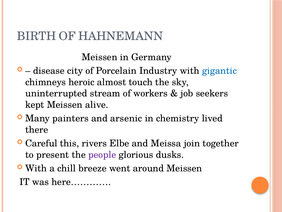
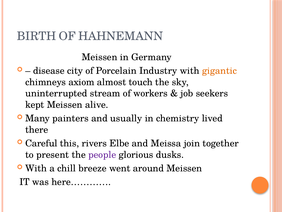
gigantic colour: blue -> orange
heroic: heroic -> axiom
arsenic: arsenic -> usually
